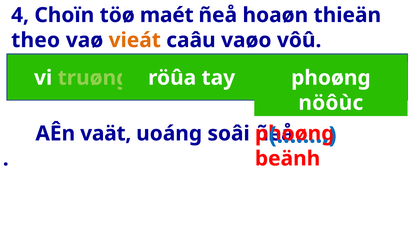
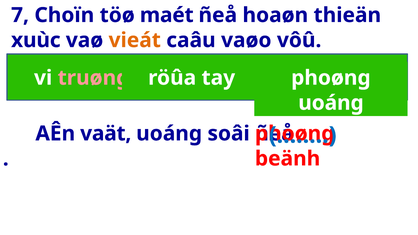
4: 4 -> 7
theo: theo -> xuùc
truøng colour: light green -> pink
nöôùc at (331, 103): nöôùc -> uoáng
